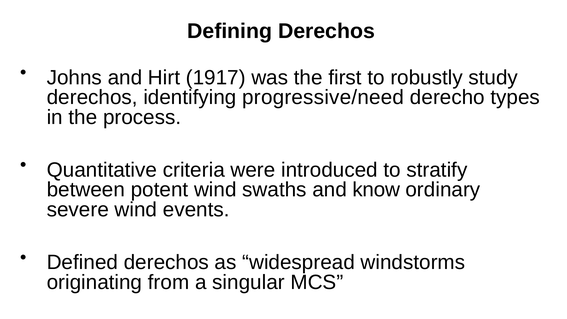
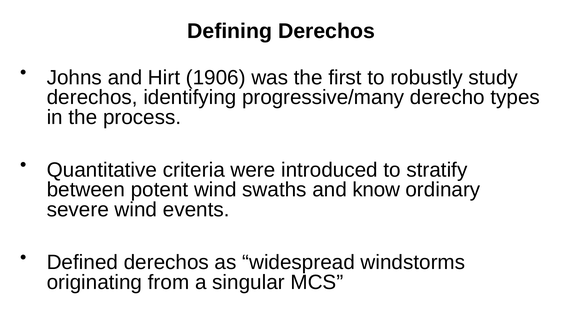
1917: 1917 -> 1906
progressive/need: progressive/need -> progressive/many
